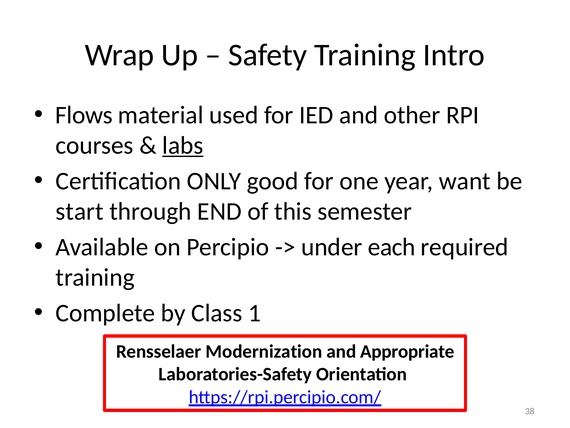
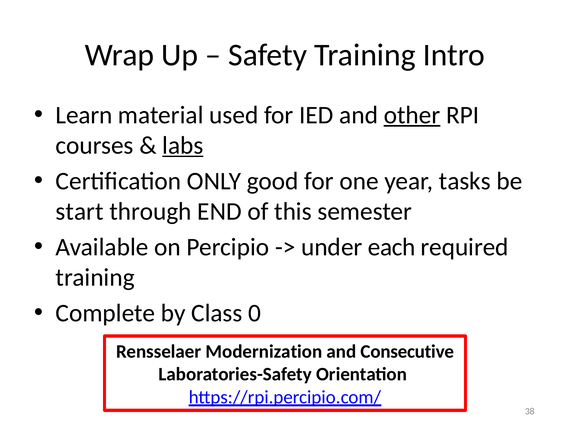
Flows: Flows -> Learn
other underline: none -> present
want: want -> tasks
1: 1 -> 0
Appropriate: Appropriate -> Consecutive
